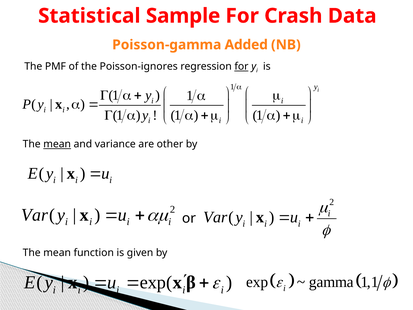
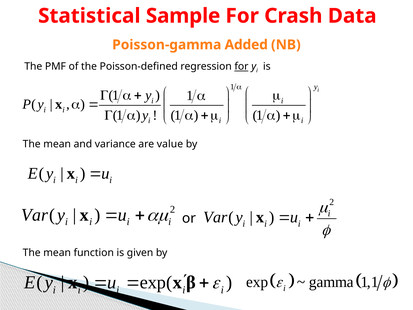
Poisson-ignores: Poisson-ignores -> Poisson-defined
mean at (57, 144) underline: present -> none
other: other -> value
